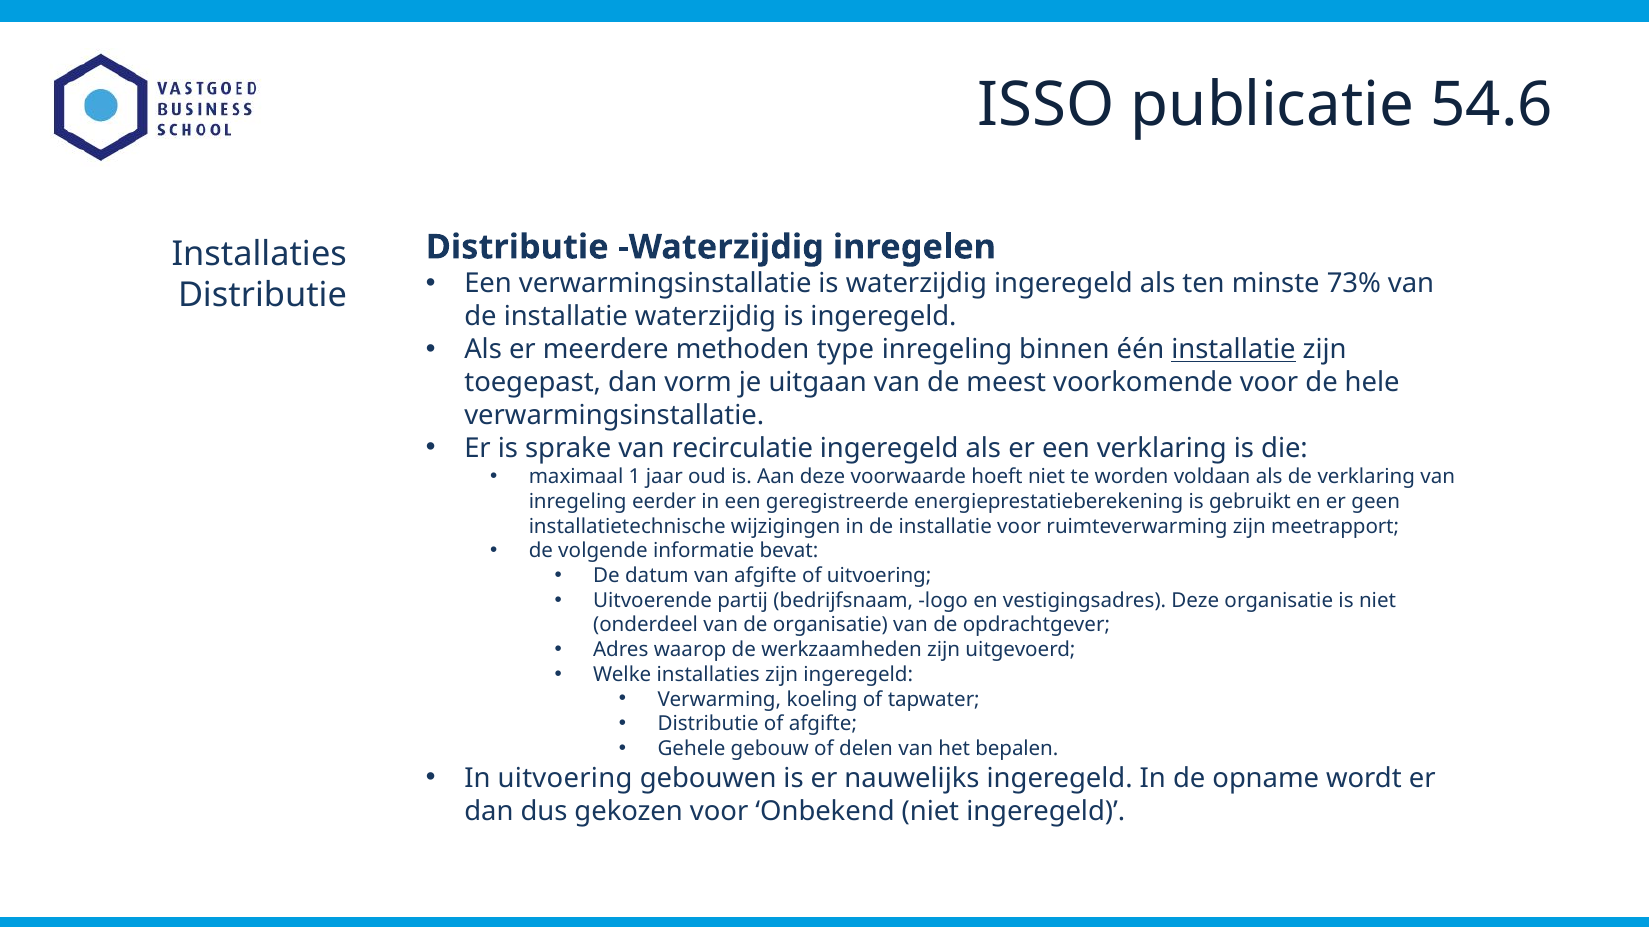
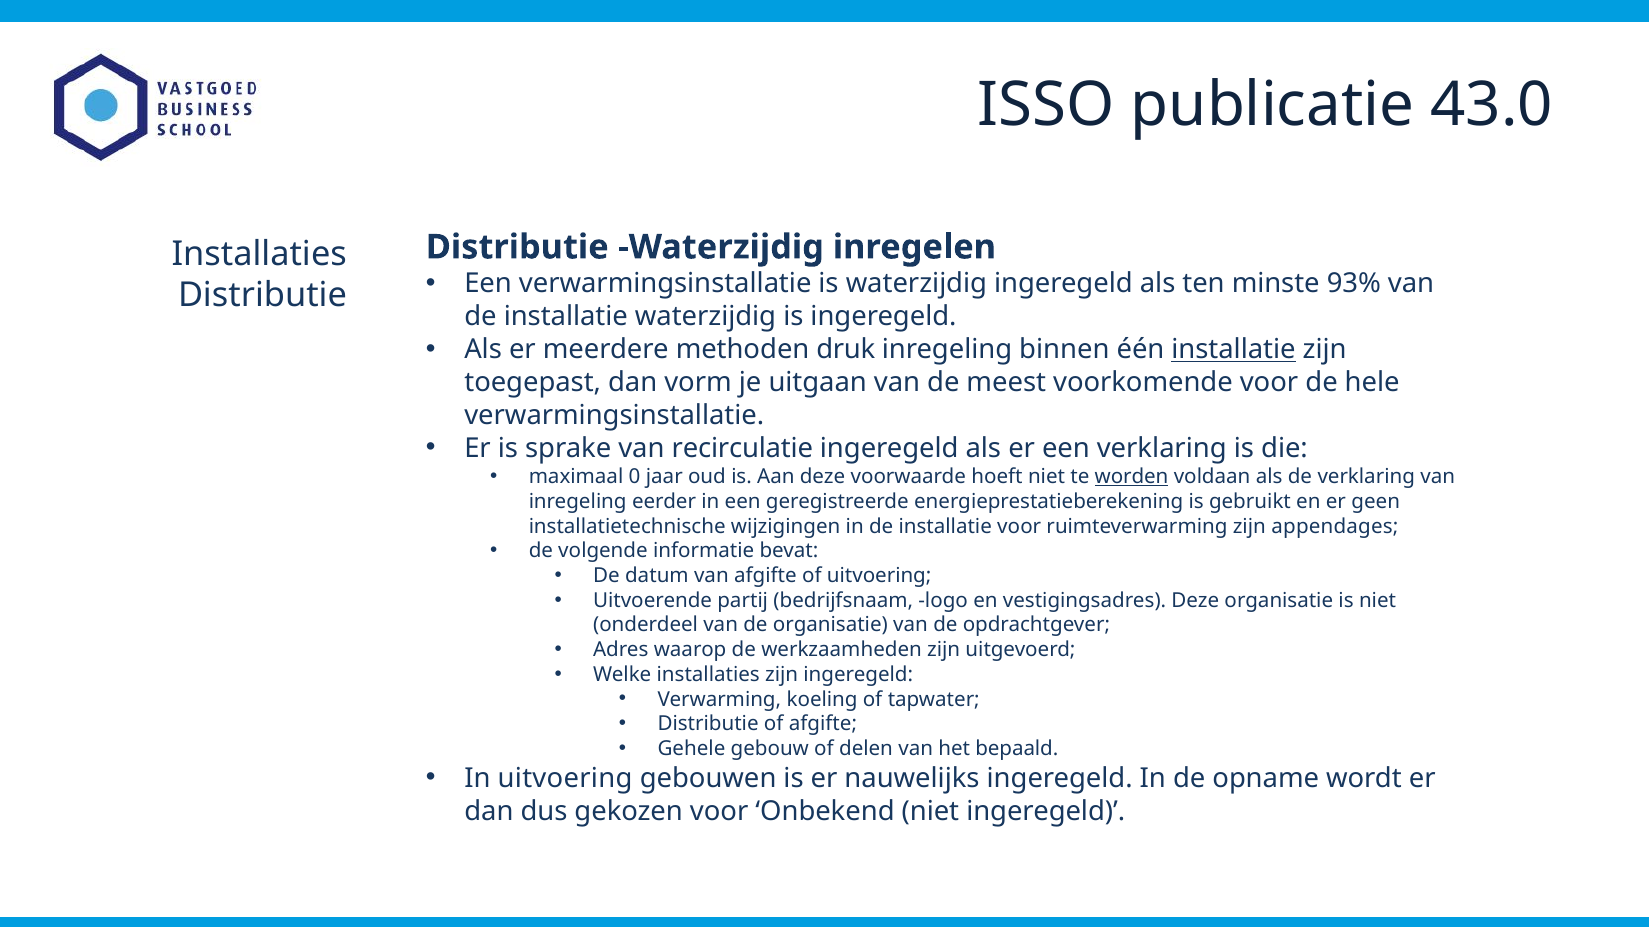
54.6: 54.6 -> 43.0
73%: 73% -> 93%
type: type -> druk
1: 1 -> 0
worden underline: none -> present
meetrapport: meetrapport -> appendages
bepalen: bepalen -> bepaald
